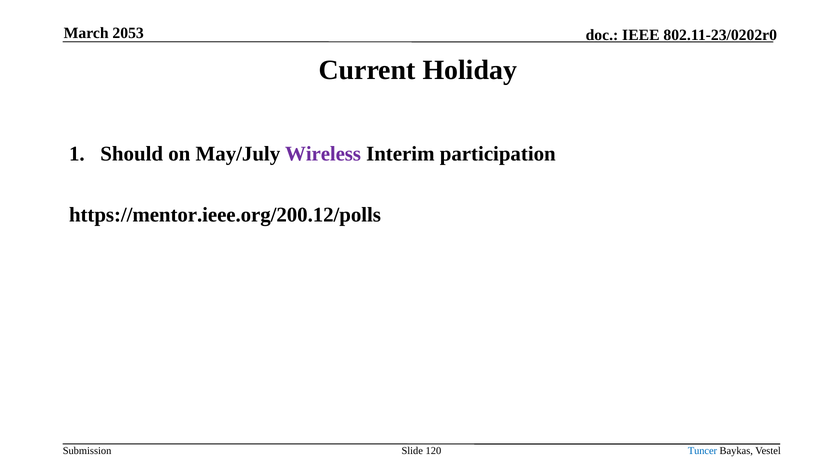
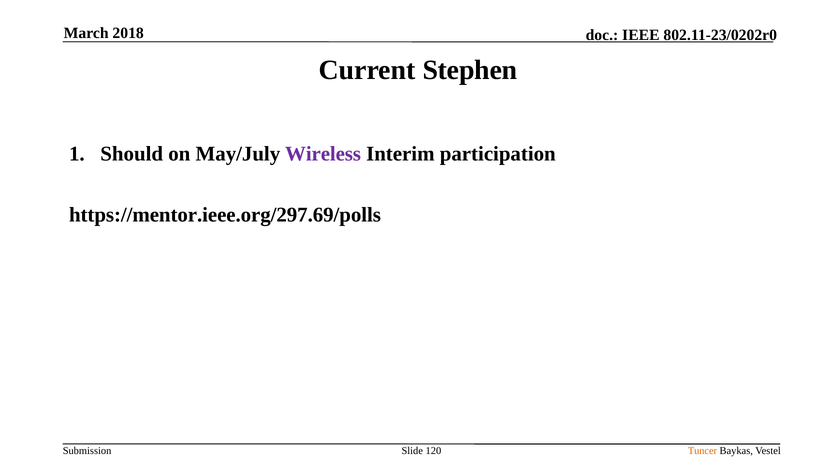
2053: 2053 -> 2018
Holiday: Holiday -> Stephen
https://mentor.ieee.org/200.12/polls: https://mentor.ieee.org/200.12/polls -> https://mentor.ieee.org/297.69/polls
Tuncer colour: blue -> orange
